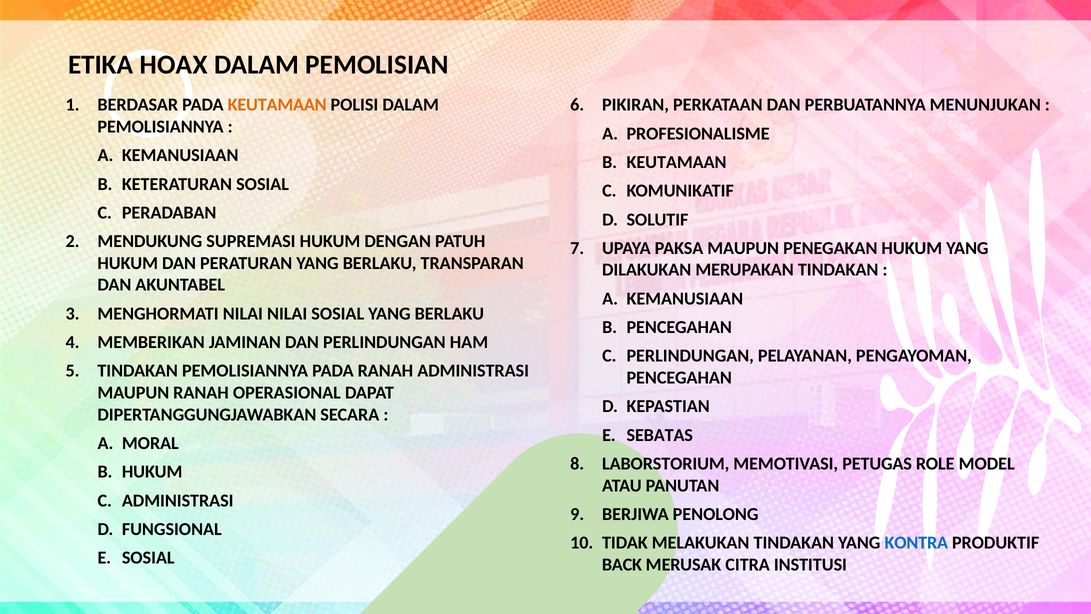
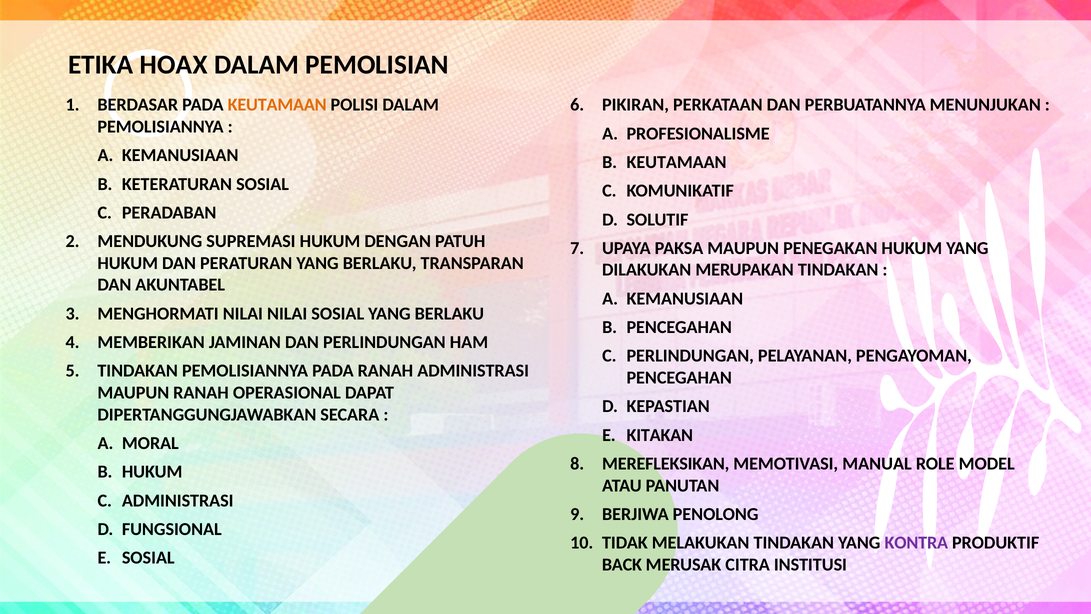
SEBATAS: SEBATAS -> KITAKAN
LABORSTORIUM: LABORSTORIUM -> MEREFLEKSIKAN
PETUGAS: PETUGAS -> MANUAL
KONTRA colour: blue -> purple
